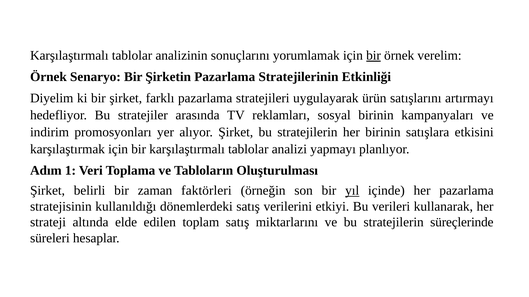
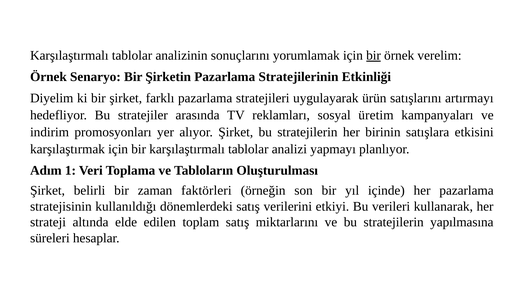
sosyal birinin: birinin -> üretim
yıl underline: present -> none
süreçlerinde: süreçlerinde -> yapılmasına
